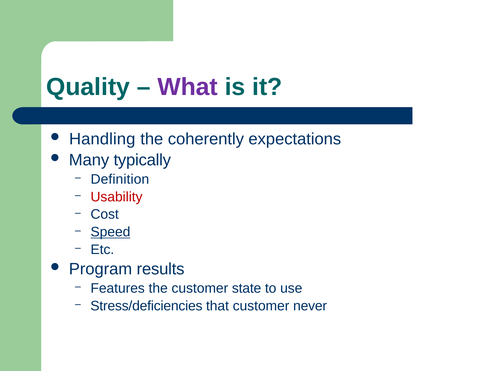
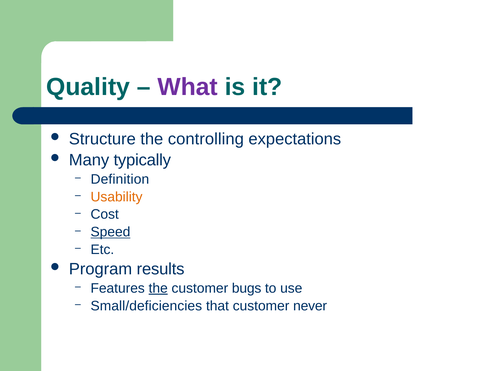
Handling: Handling -> Structure
coherently: coherently -> controlling
Usability colour: red -> orange
the at (158, 288) underline: none -> present
state: state -> bugs
Stress/deficiencies: Stress/deficiencies -> Small/deficiencies
